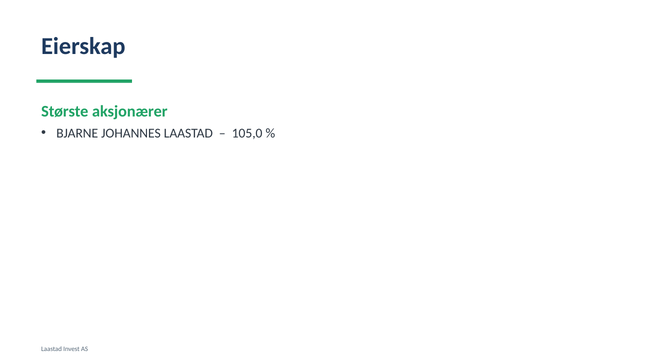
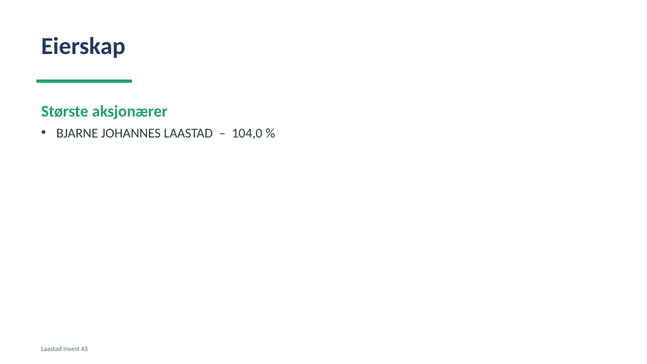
105,0: 105,0 -> 104,0
